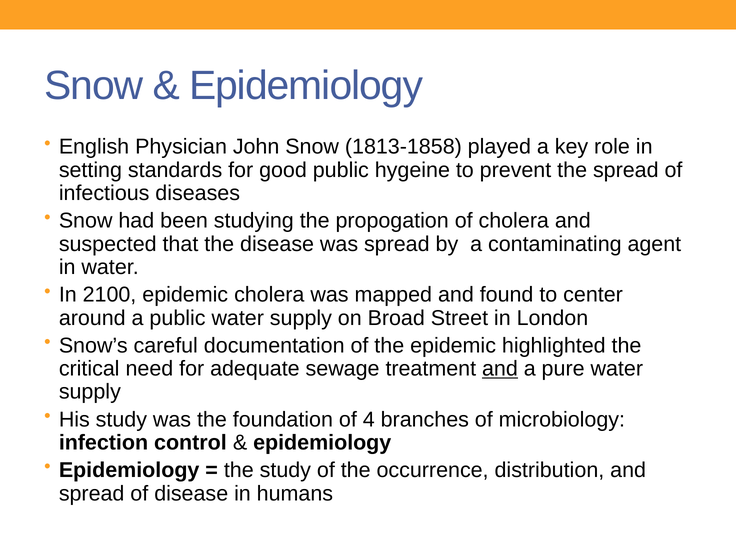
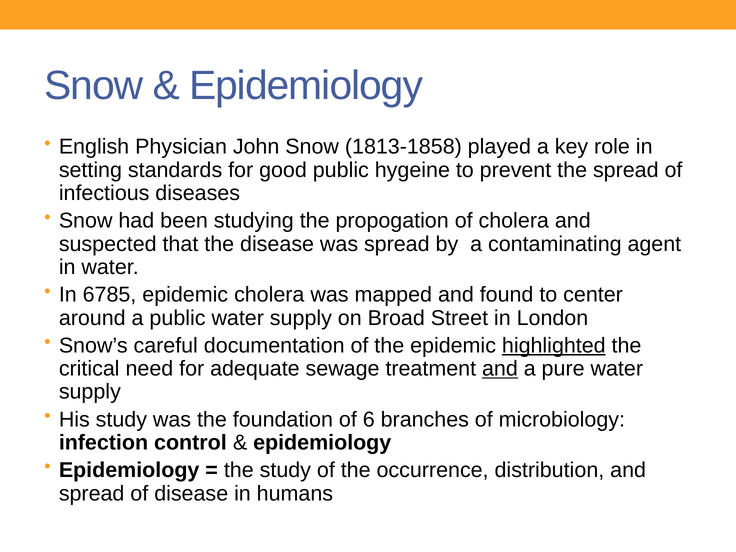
2100: 2100 -> 6785
highlighted underline: none -> present
4: 4 -> 6
